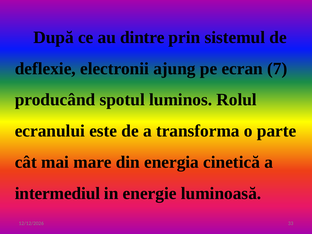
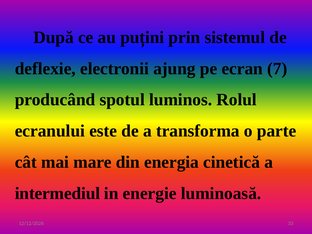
dintre: dintre -> puțini
